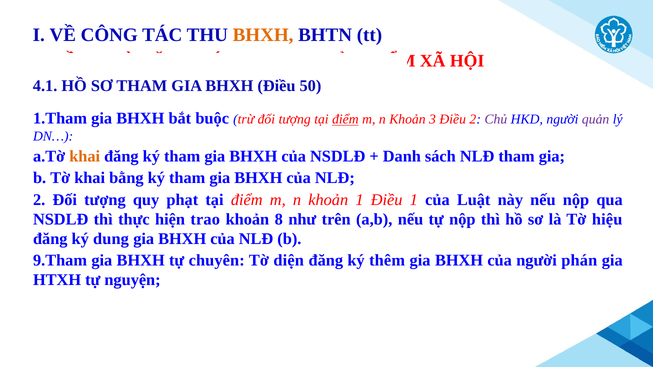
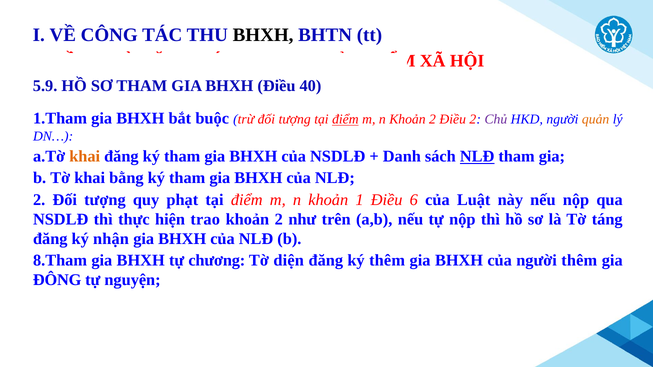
BHXH at (263, 35) colour: orange -> black
4.1: 4.1 -> 5.9
50: 50 -> 40
n Khoản 3: 3 -> 2
quản colour: purple -> orange
NLĐ at (477, 157) underline: none -> present
Điều 1: 1 -> 6
8 at (279, 219): 8 -> 2
hiệu: hiệu -> táng
dung: dung -> nhận
9.Tham: 9.Tham -> 8.Tham
chuyên: chuyên -> chương
người phán: phán -> thêm
HTXH: HTXH -> ĐÔNG
